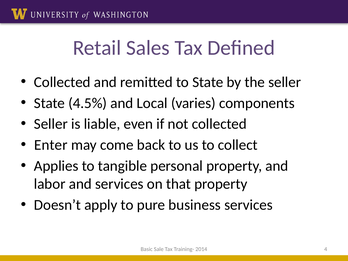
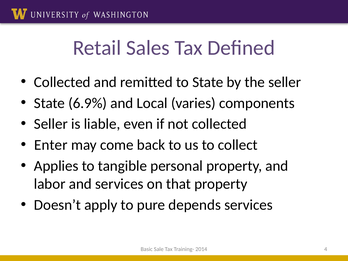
4.5%: 4.5% -> 6.9%
business: business -> depends
